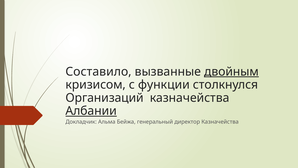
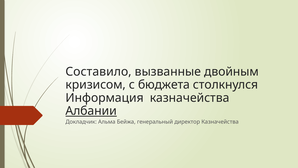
двойным underline: present -> none
функции: функции -> бюджета
Организаций: Организаций -> Информация
